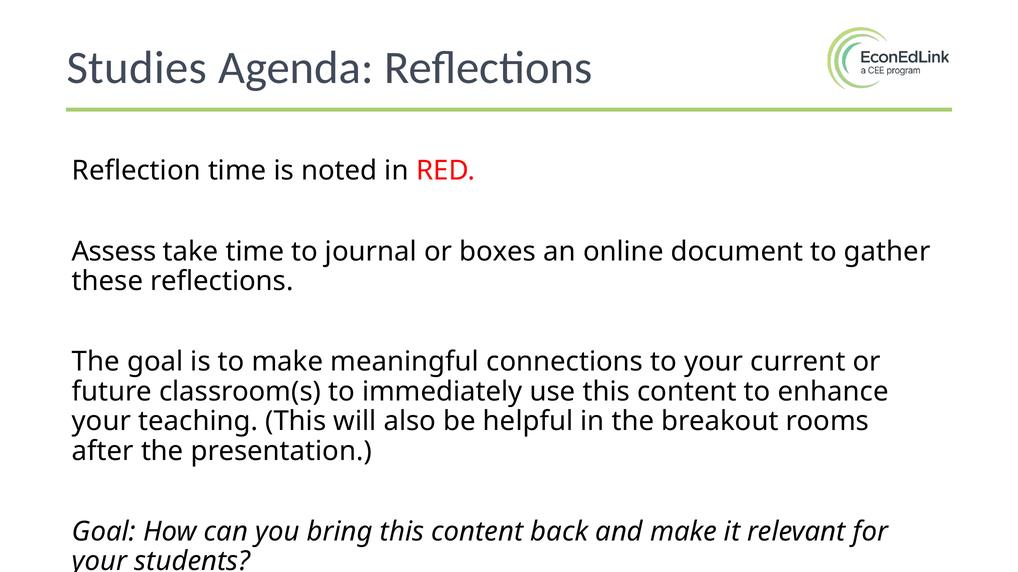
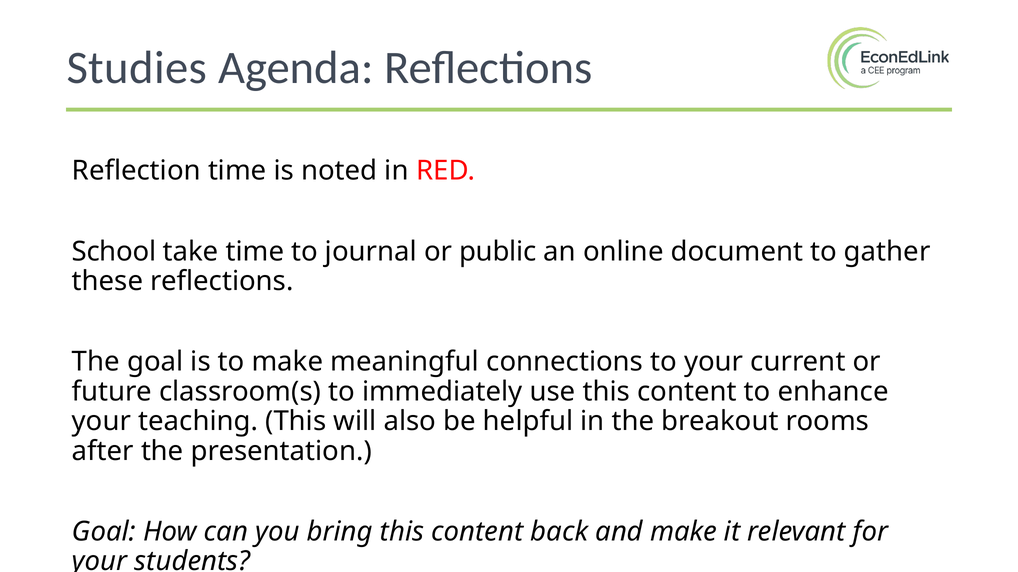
Assess: Assess -> School
boxes: boxes -> public
